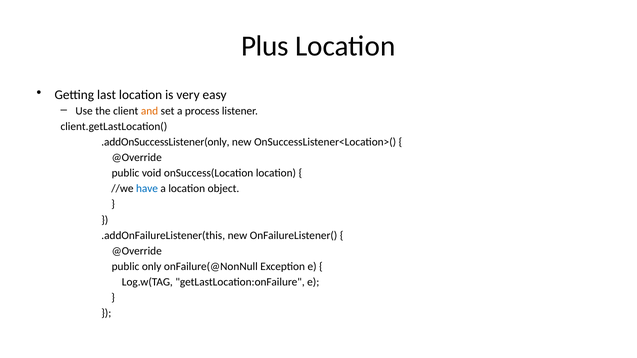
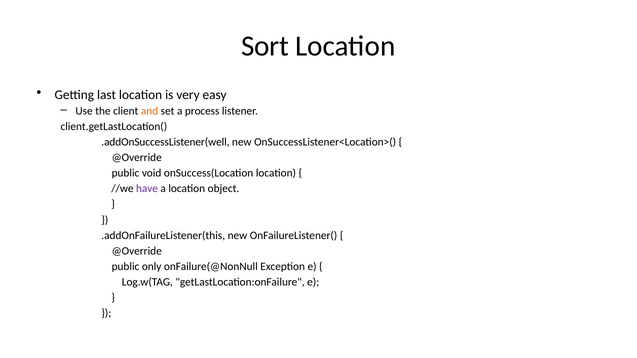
Plus: Plus -> Sort
.addOnSuccessListener(only: .addOnSuccessListener(only -> .addOnSuccessListener(well
have colour: blue -> purple
